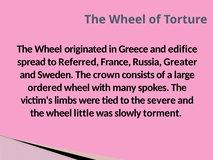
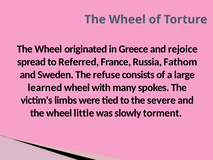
edifice: edifice -> rejoice
Greater: Greater -> Fathom
crown: crown -> refuse
ordered: ordered -> learned
